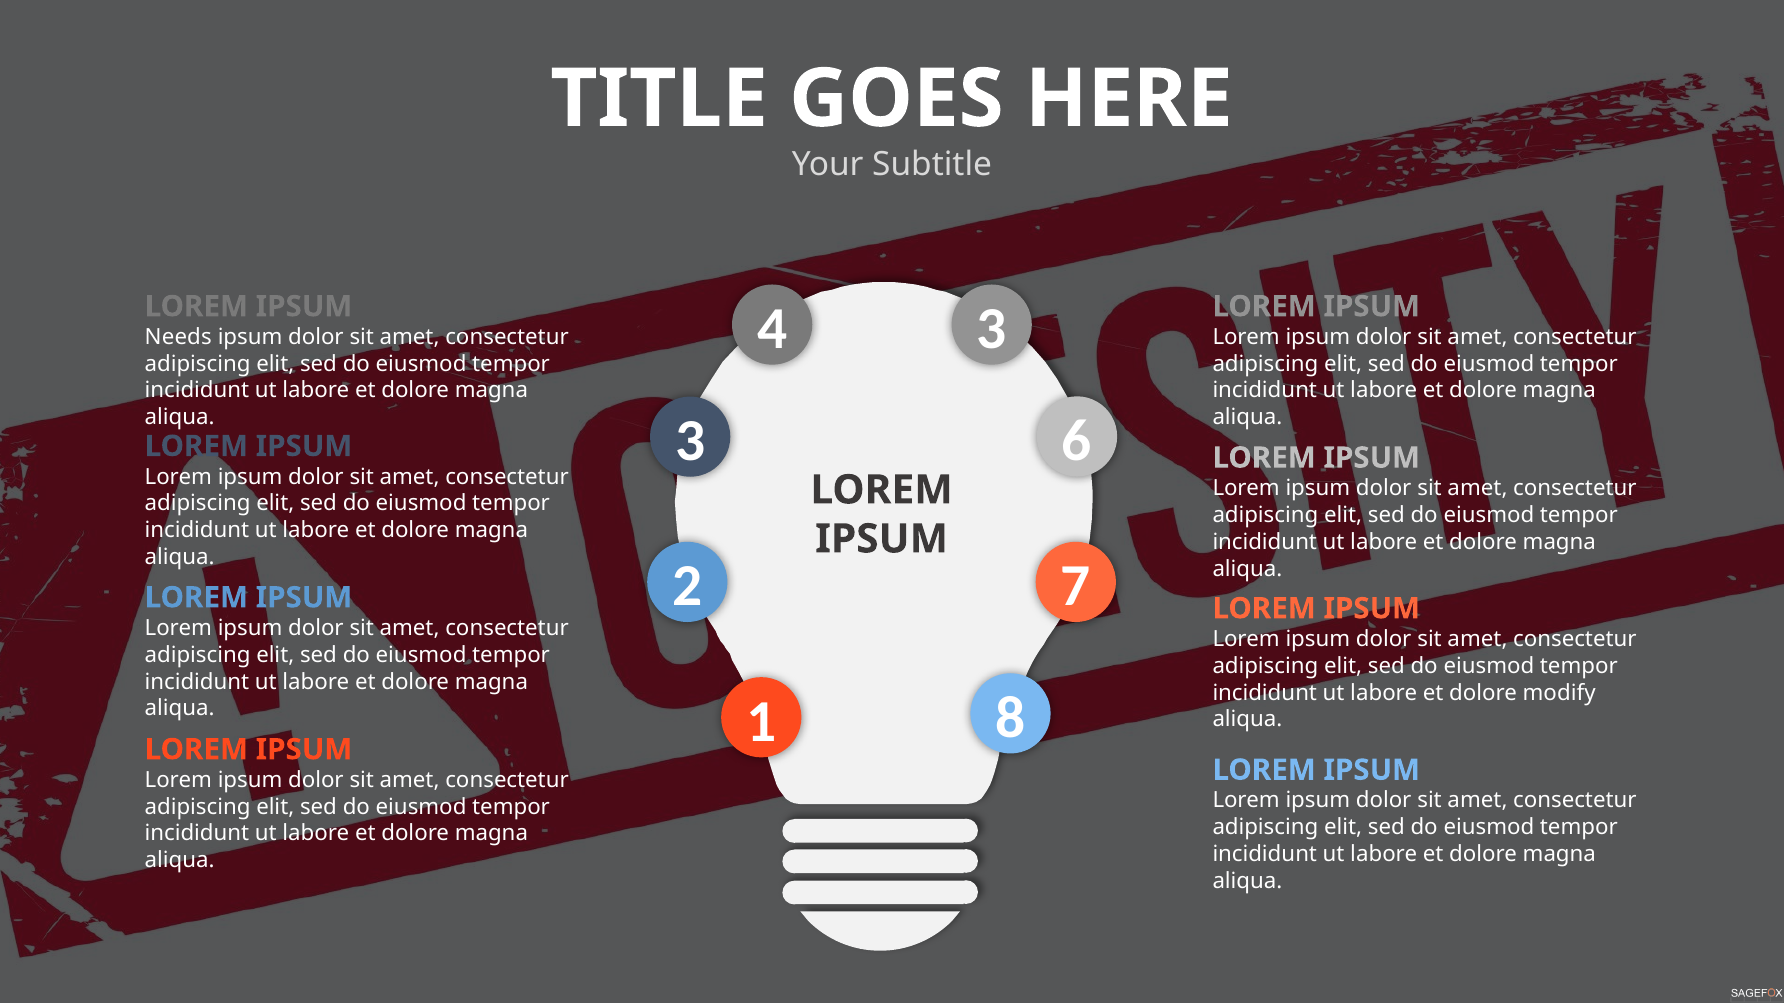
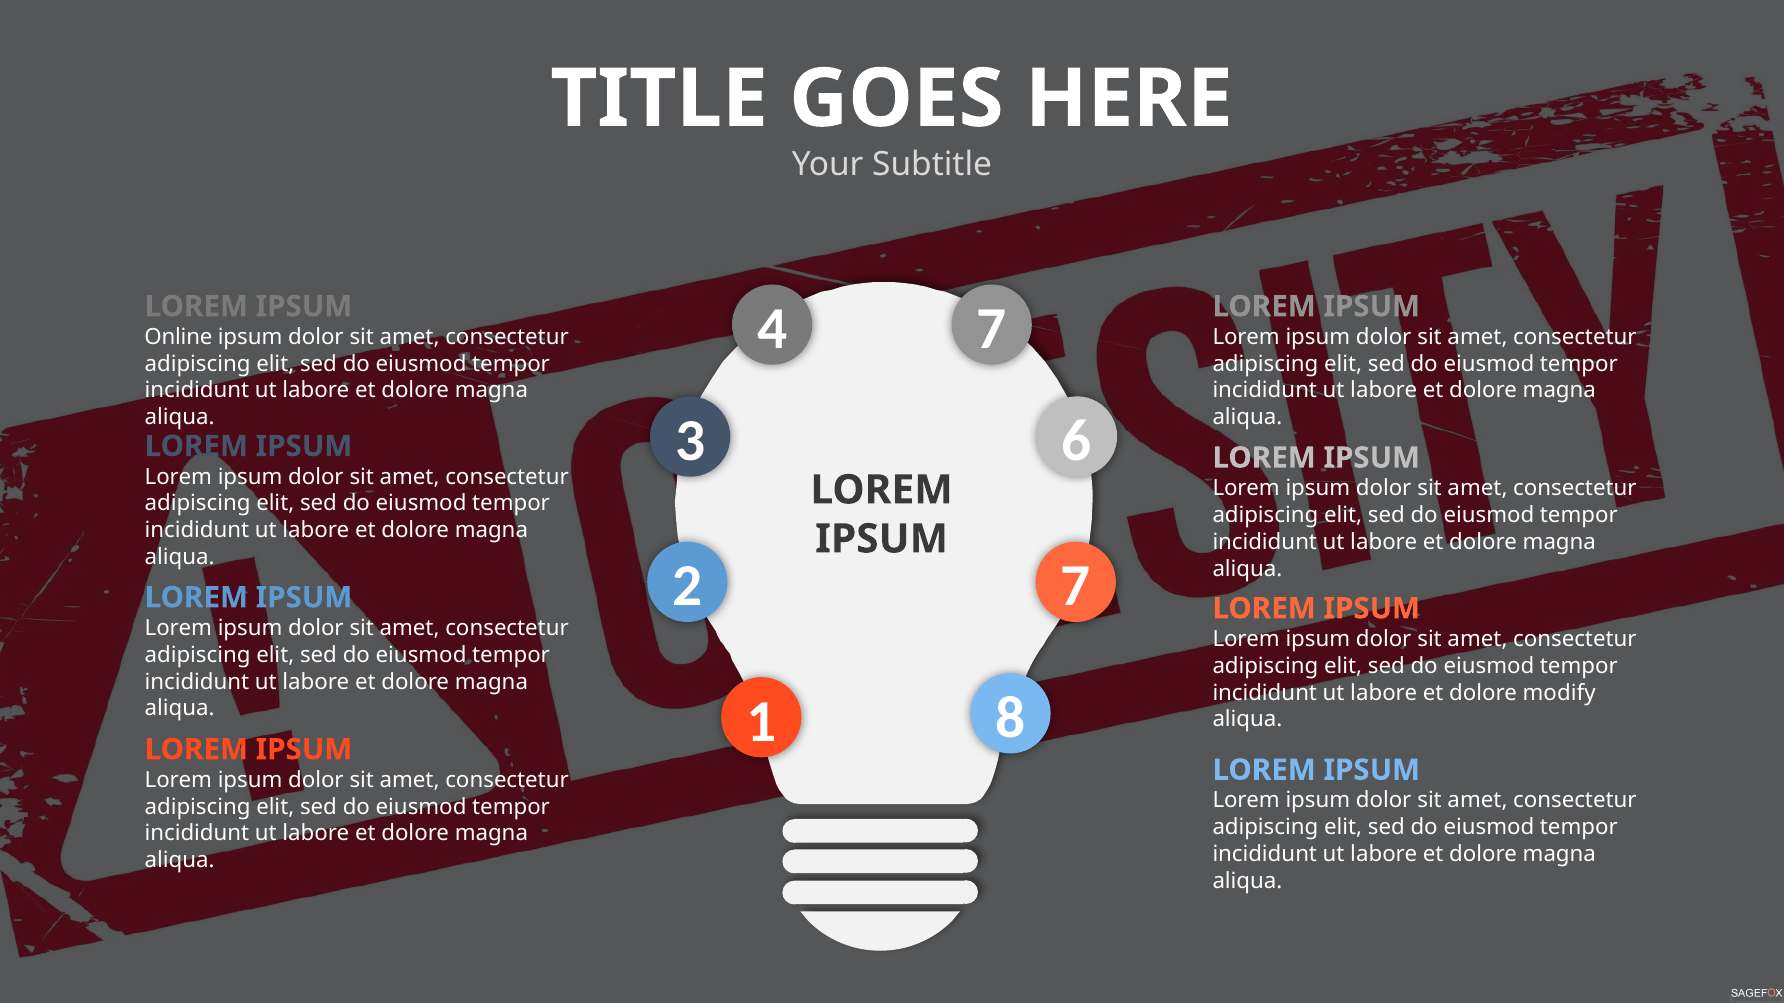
4 3: 3 -> 7
Needs: Needs -> Online
